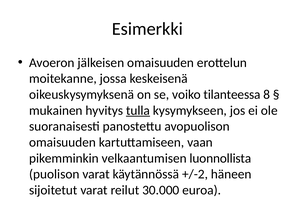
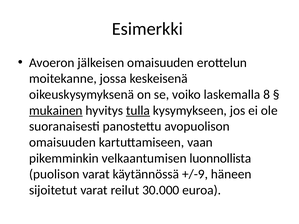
tilanteessa: tilanteessa -> laskemalla
mukainen underline: none -> present
+/-2: +/-2 -> +/-9
